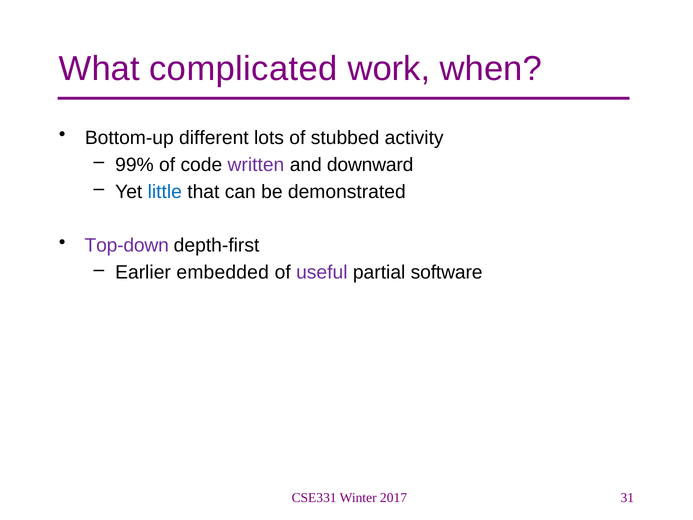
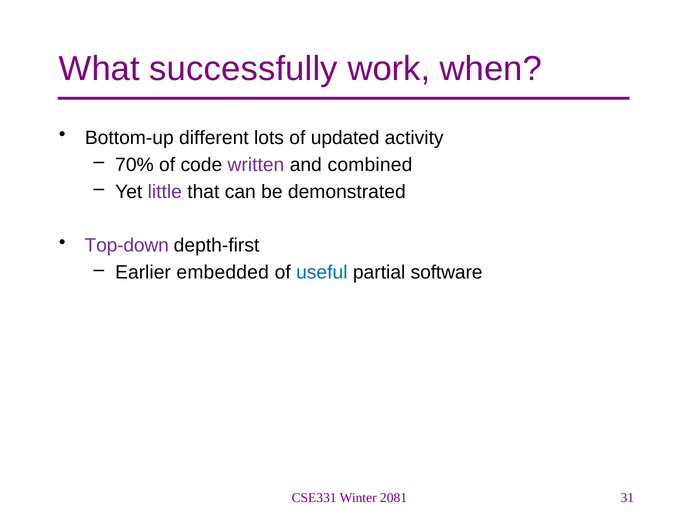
complicated: complicated -> successfully
stubbed: stubbed -> updated
99%: 99% -> 70%
downward: downward -> combined
little colour: blue -> purple
useful colour: purple -> blue
2017: 2017 -> 2081
